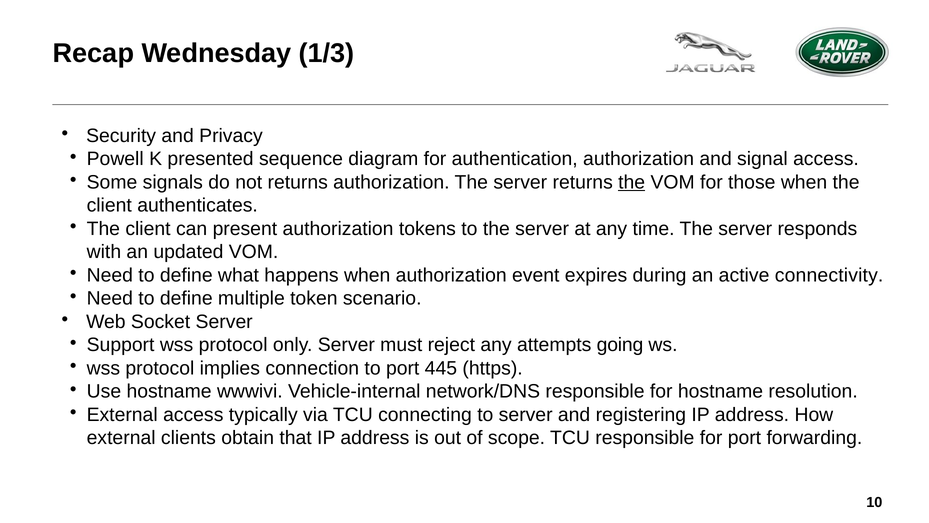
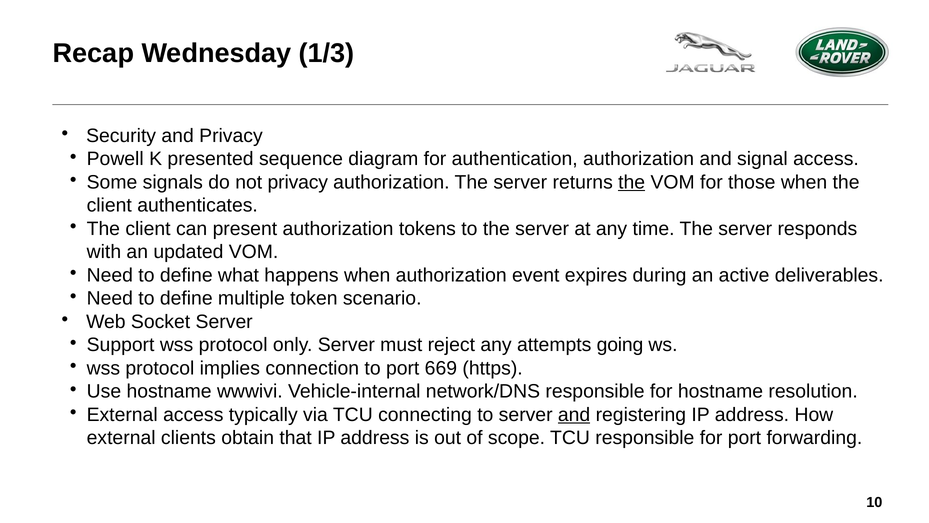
not returns: returns -> privacy
connectivity: connectivity -> deliverables
445: 445 -> 669
and at (574, 415) underline: none -> present
